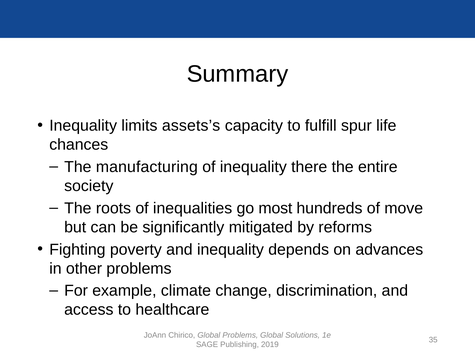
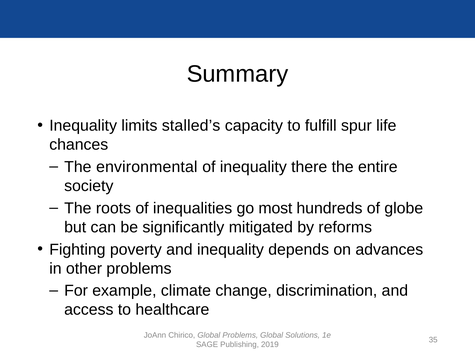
assets’s: assets’s -> stalled’s
manufacturing: manufacturing -> environmental
move: move -> globe
